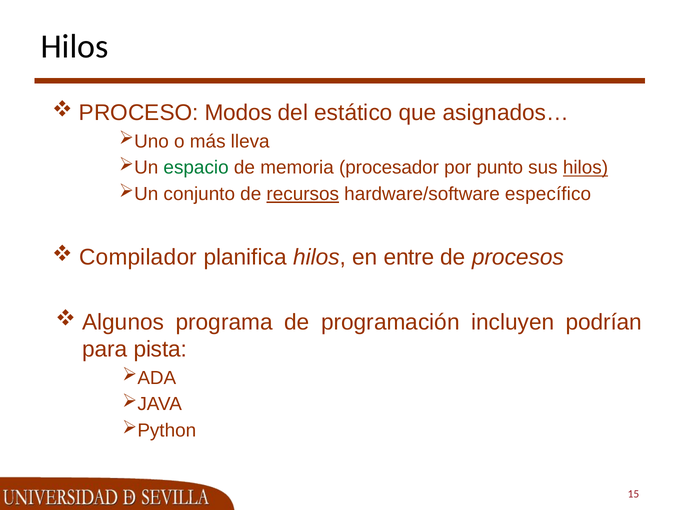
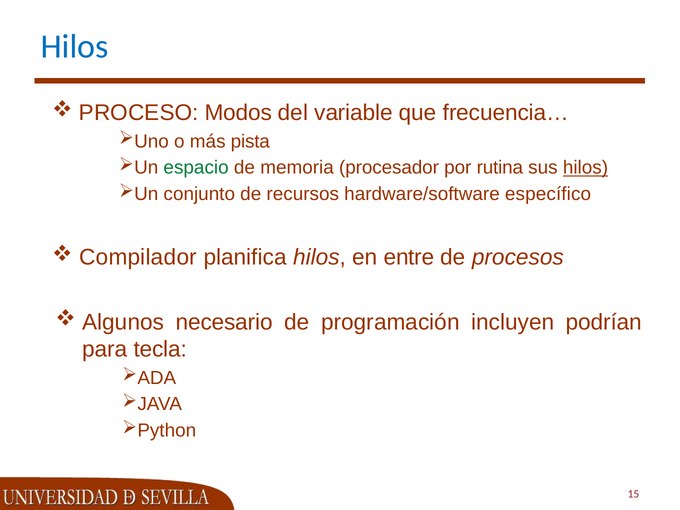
Hilos at (75, 47) colour: black -> blue
estático: estático -> variable
asignados…: asignados… -> frecuencia…
lleva: lleva -> pista
punto: punto -> rutina
recursos underline: present -> none
programa: programa -> necesario
pista: pista -> tecla
